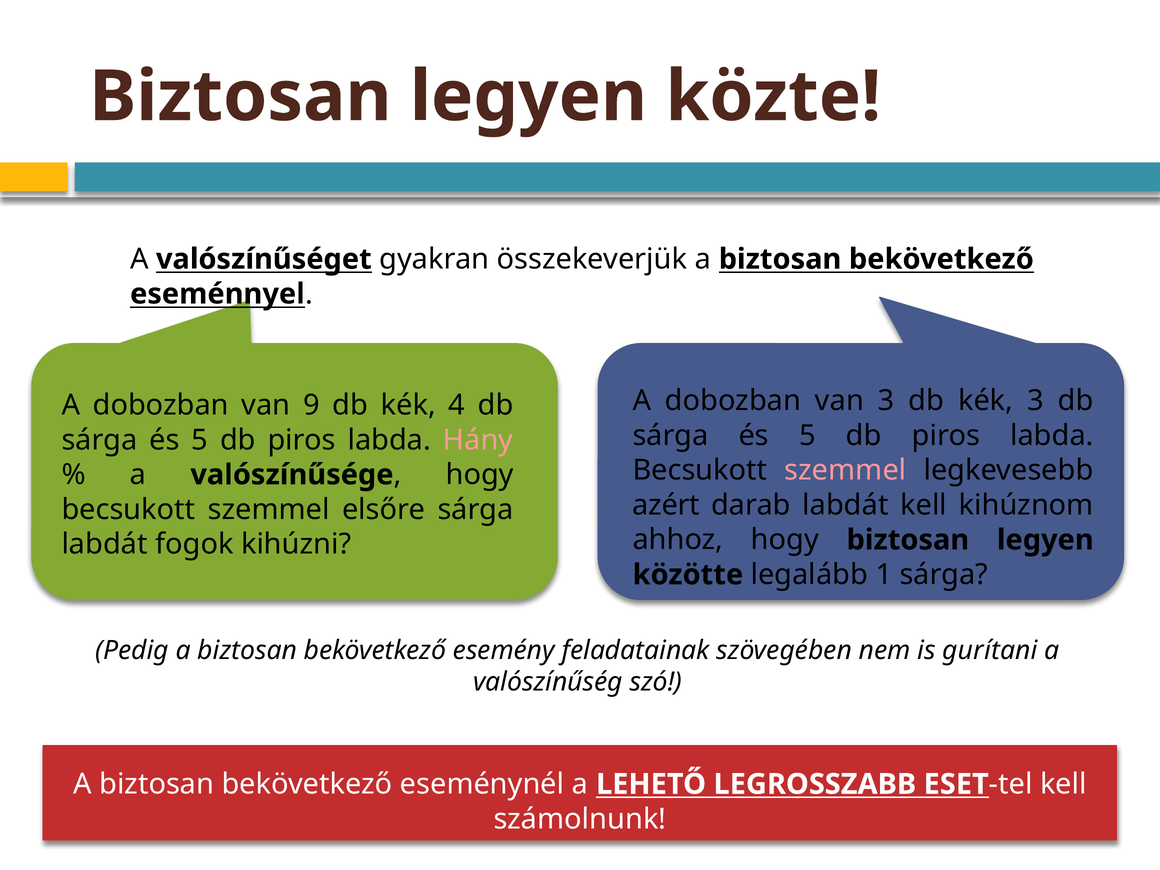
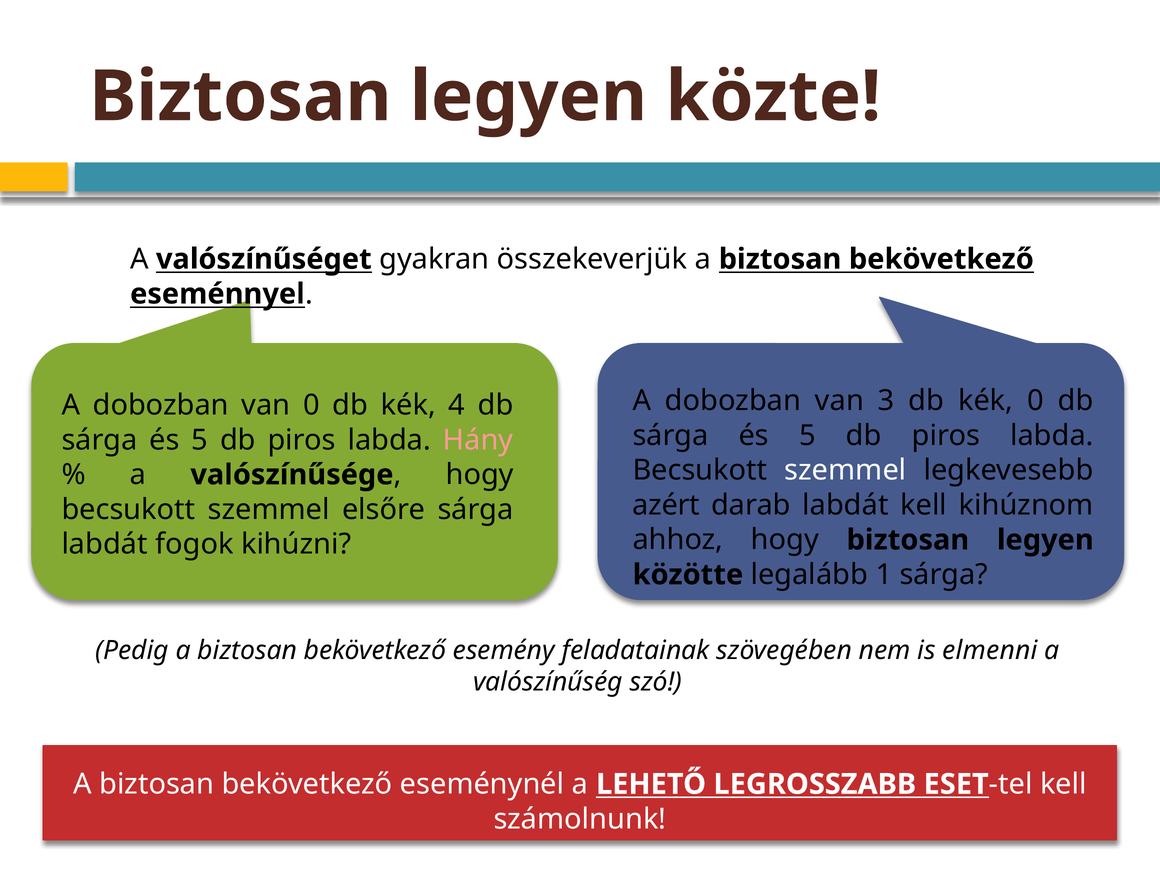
kék 3: 3 -> 0
van 9: 9 -> 0
szemmel at (845, 470) colour: pink -> white
gurítani: gurítani -> elmenni
